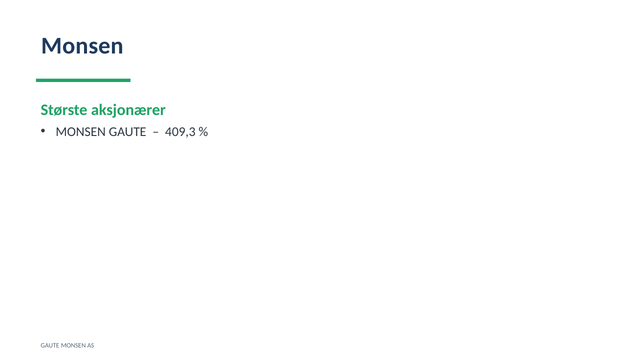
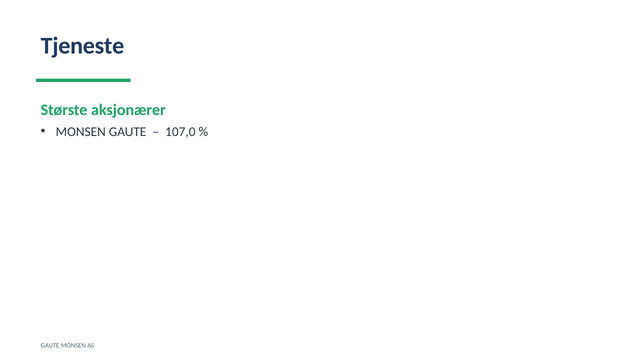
Monsen at (82, 46): Monsen -> Tjeneste
409,3: 409,3 -> 107,0
